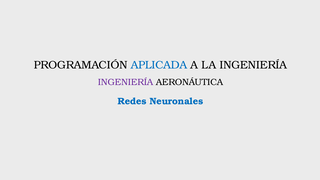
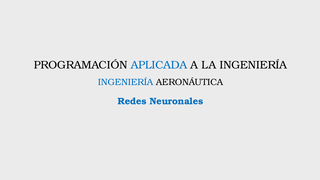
INGENIERÍA at (125, 82) colour: purple -> blue
